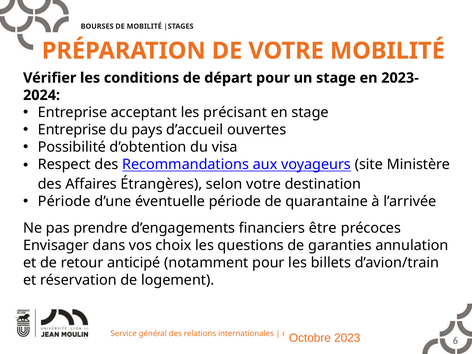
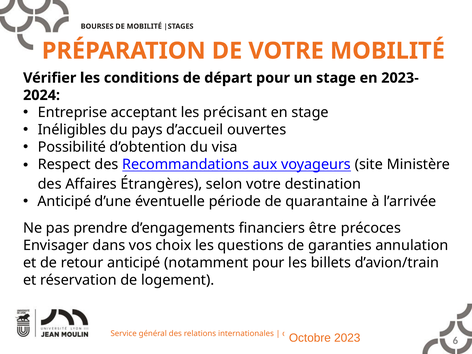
Entreprise at (72, 130): Entreprise -> Inéligibles
Période at (64, 201): Période -> Anticipé
